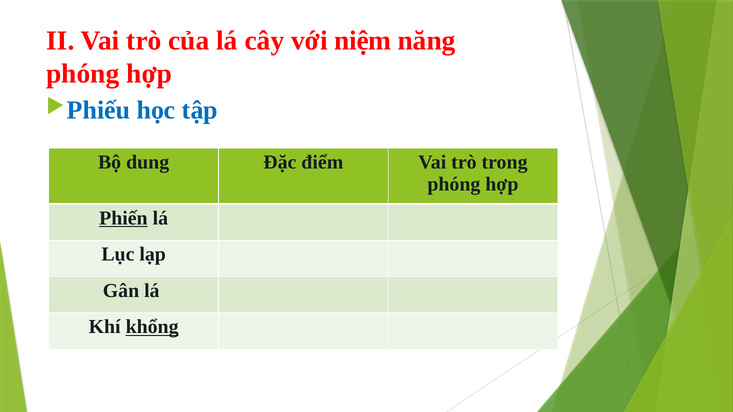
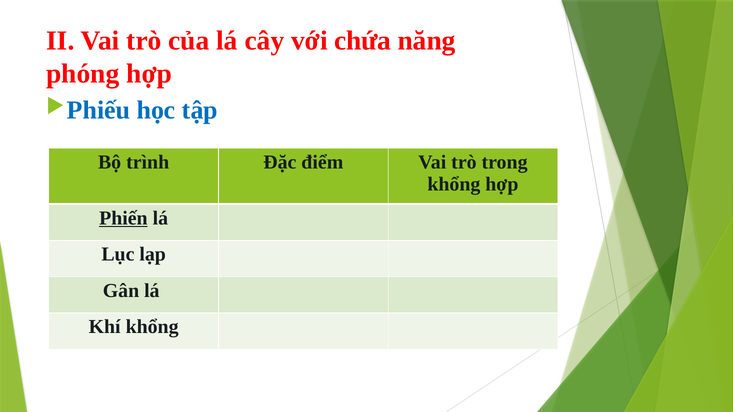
niệm: niệm -> chứa
dung: dung -> trình
phóng at (454, 184): phóng -> khổng
khổng at (152, 327) underline: present -> none
